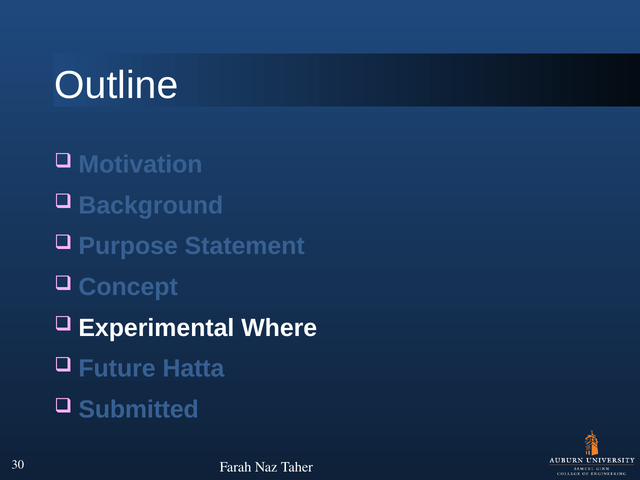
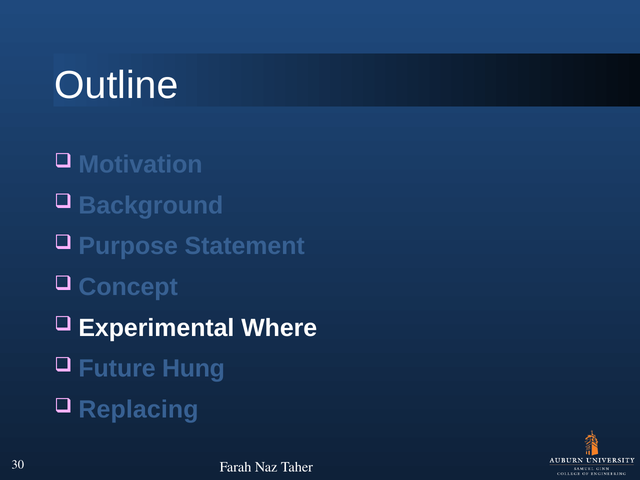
Hatta: Hatta -> Hung
Submitted: Submitted -> Replacing
